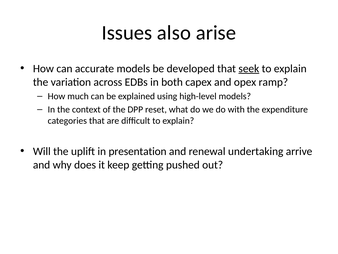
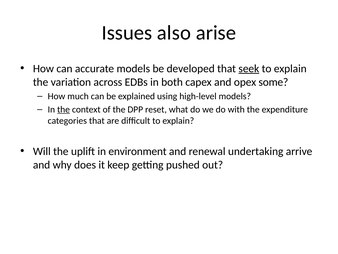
ramp: ramp -> some
the at (64, 109) underline: none -> present
presentation: presentation -> environment
